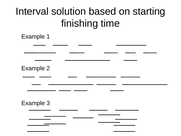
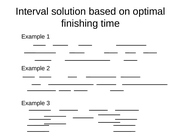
starting: starting -> optimal
